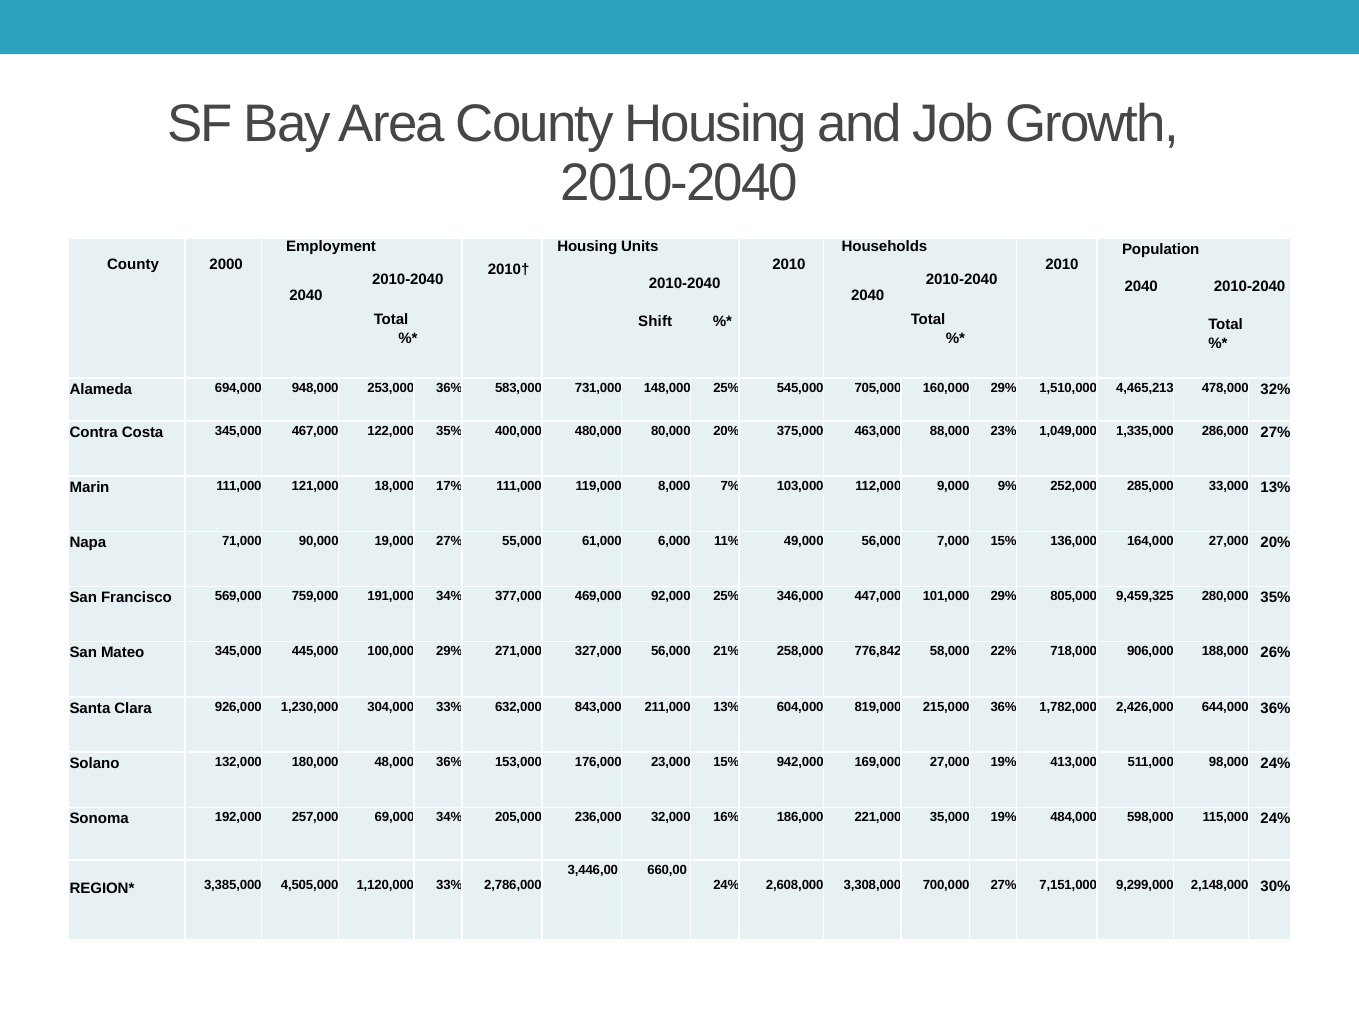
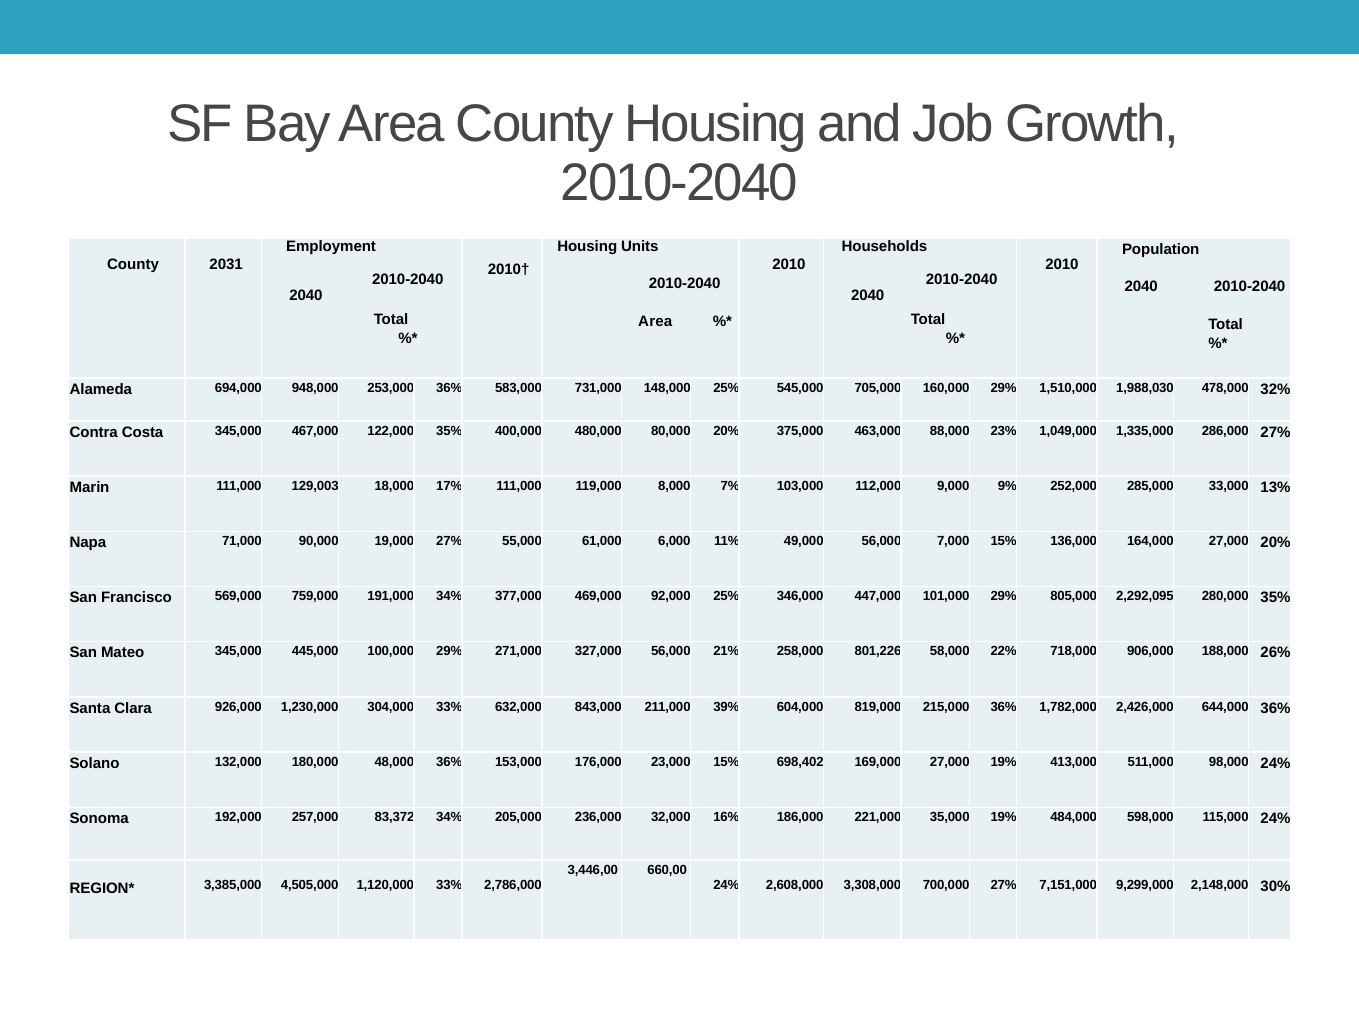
2000: 2000 -> 2031
Shift at (655, 322): Shift -> Area
4,465,213: 4,465,213 -> 1,988,030
121,000: 121,000 -> 129,003
9,459,325: 9,459,325 -> 2,292,095
776,842: 776,842 -> 801,226
211,000 13%: 13% -> 39%
942,000: 942,000 -> 698,402
69,000: 69,000 -> 83,372
